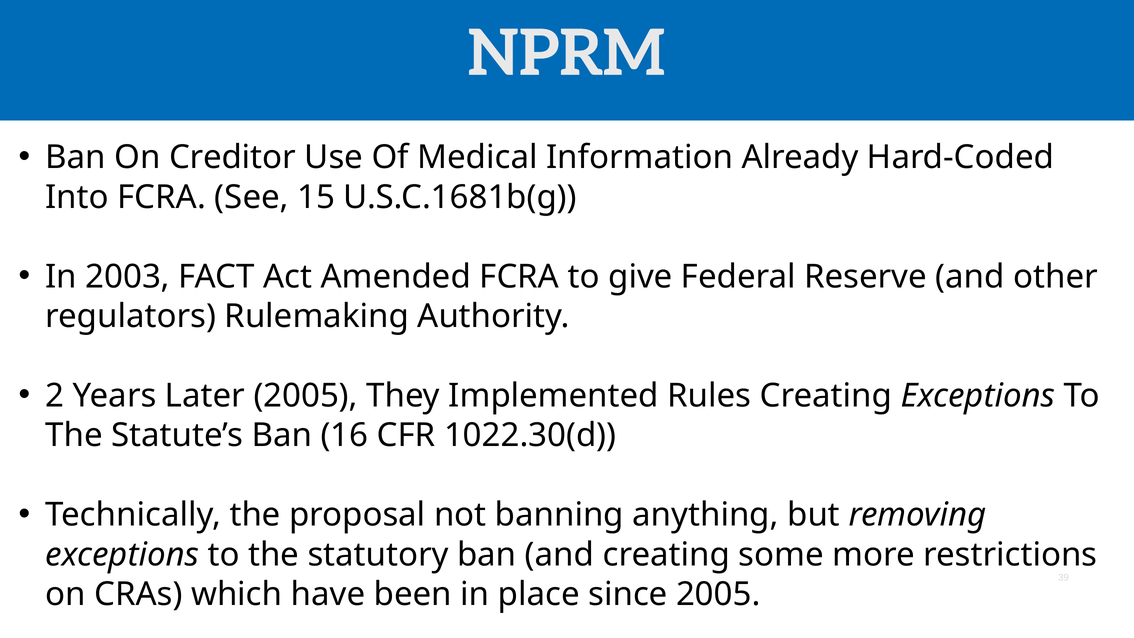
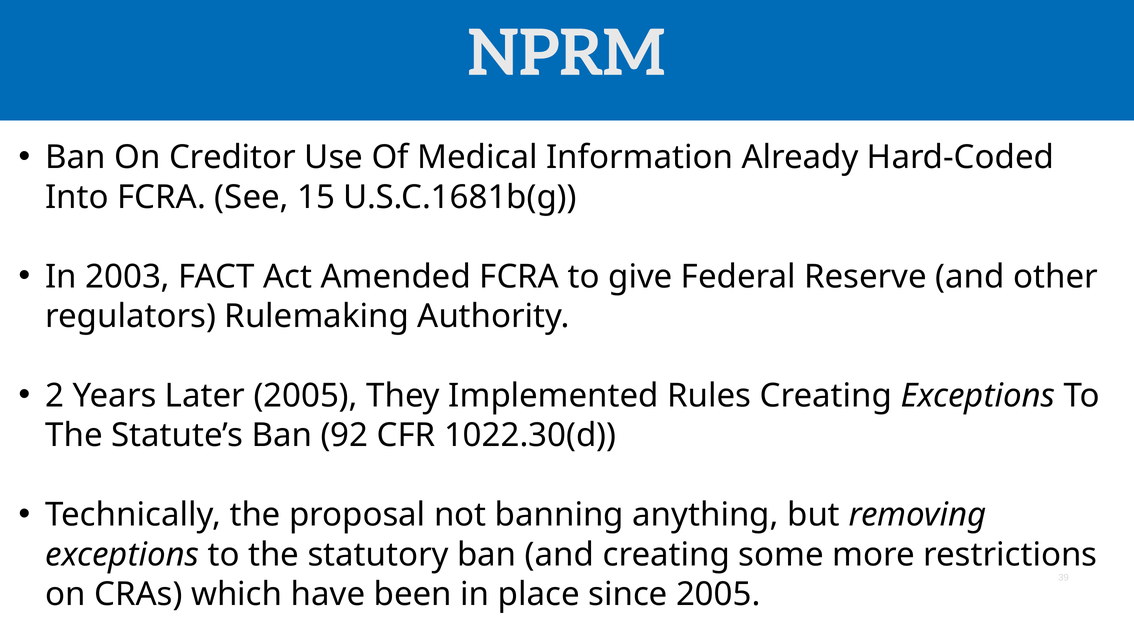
16: 16 -> 92
